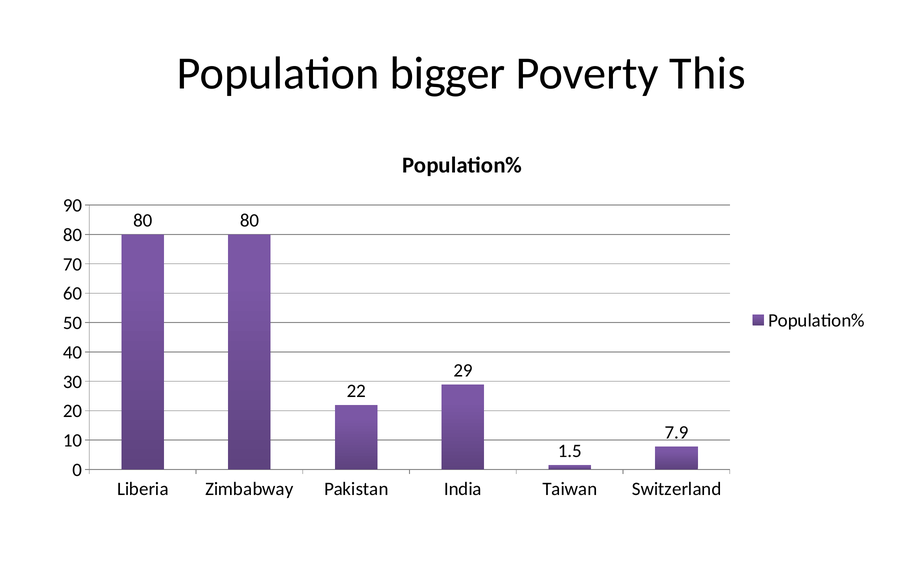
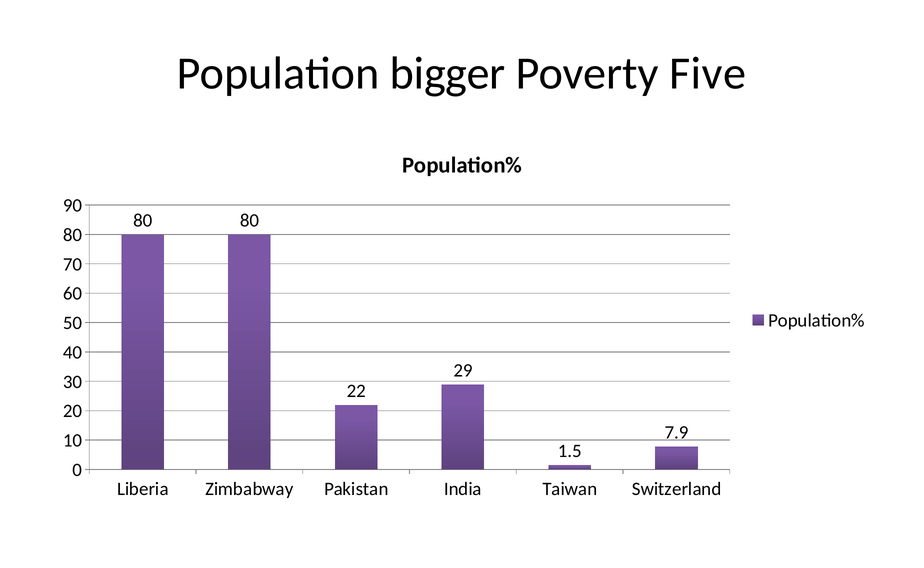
This: This -> Five
